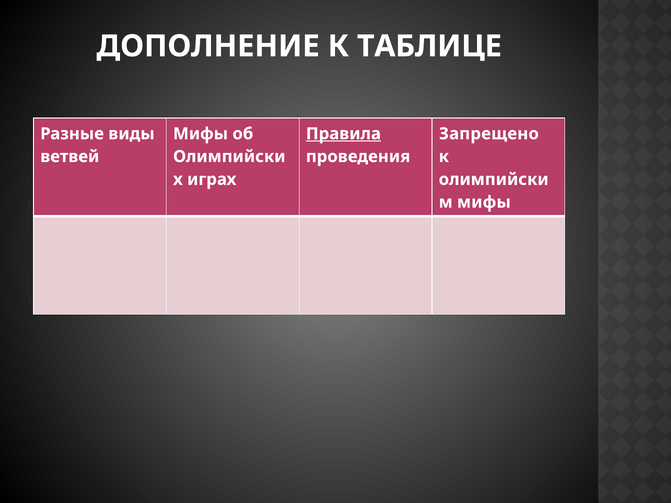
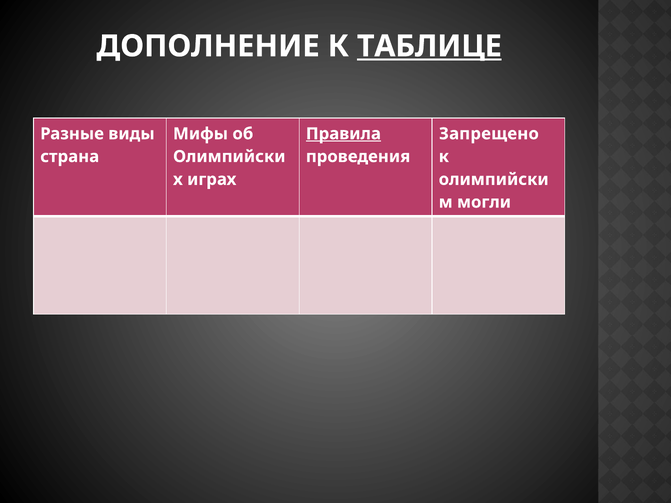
ТАБЛИЦЕ underline: none -> present
ветвей: ветвей -> страна
мифы at (484, 202): мифы -> могли
